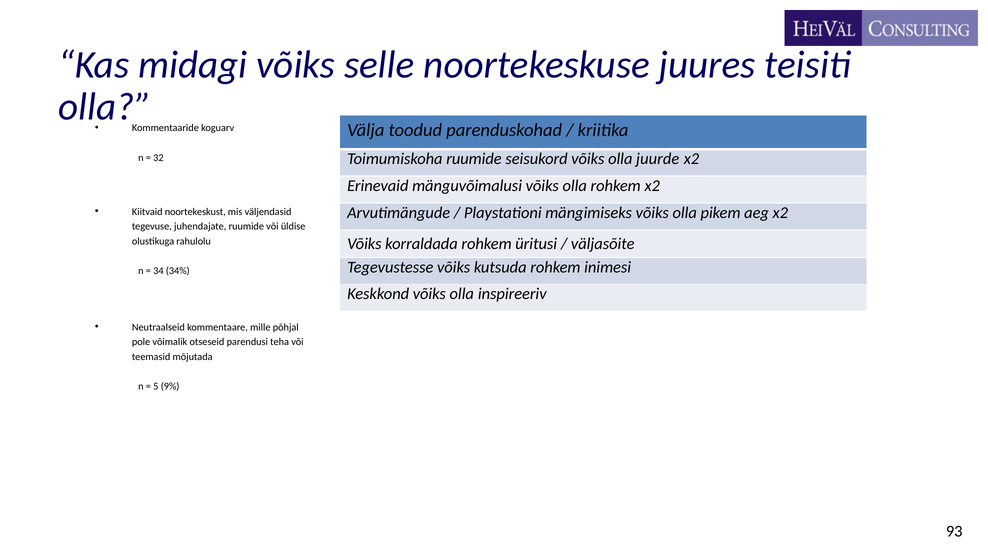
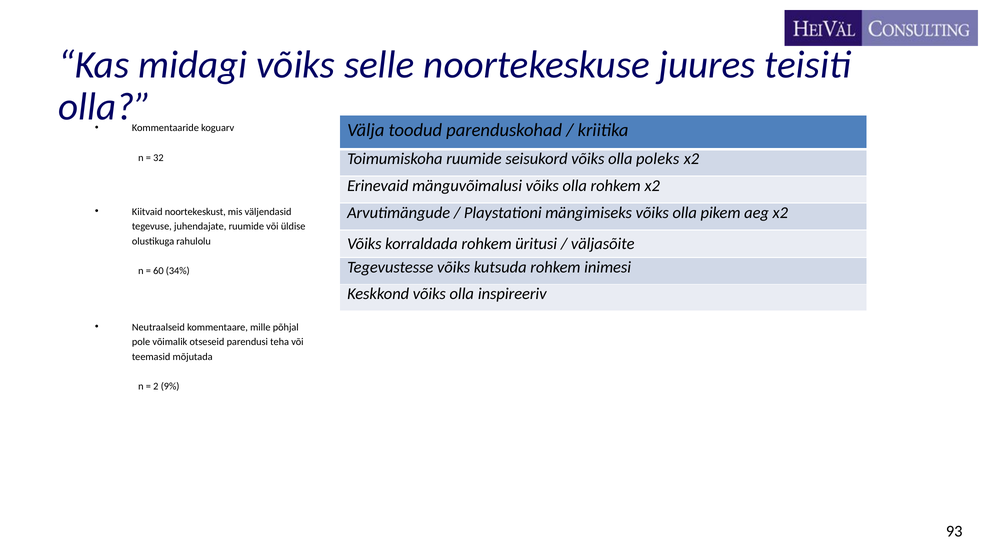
juurde: juurde -> poleks
34: 34 -> 60
5: 5 -> 2
